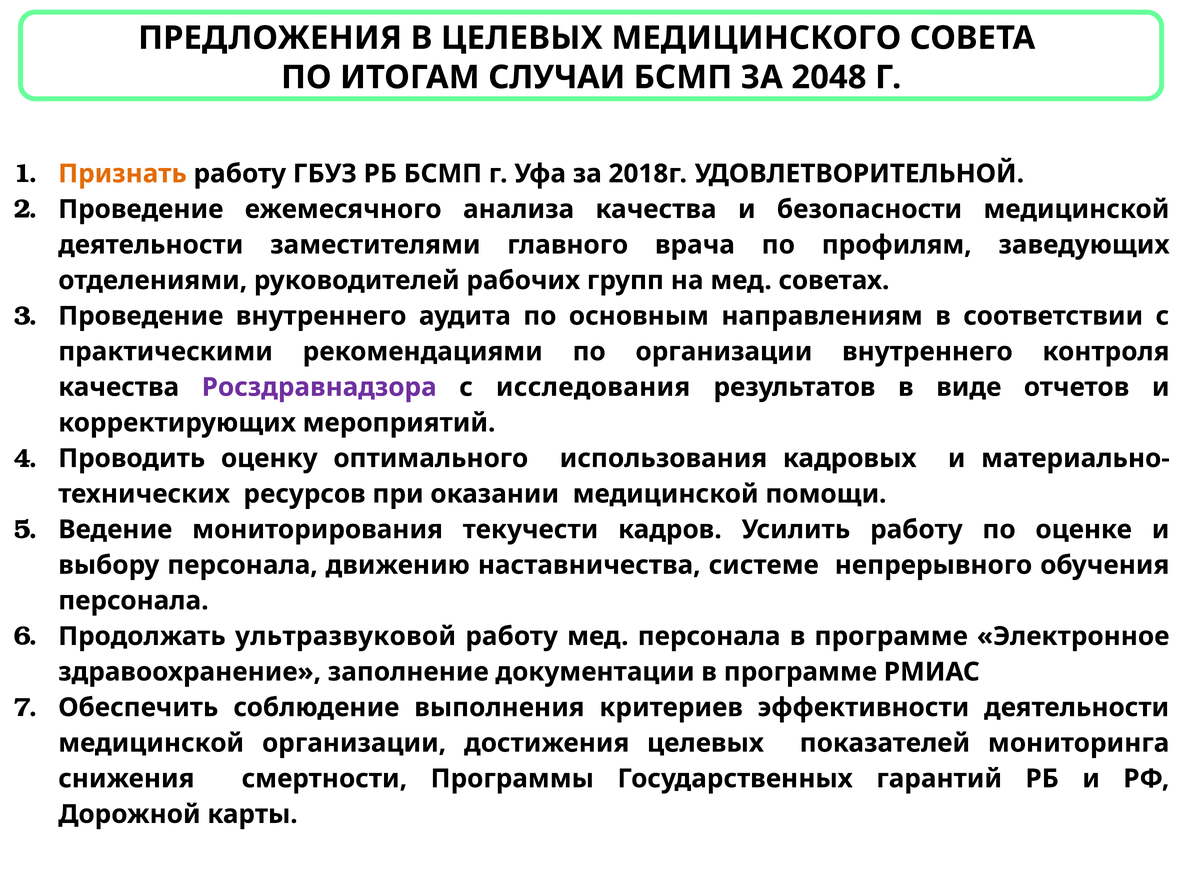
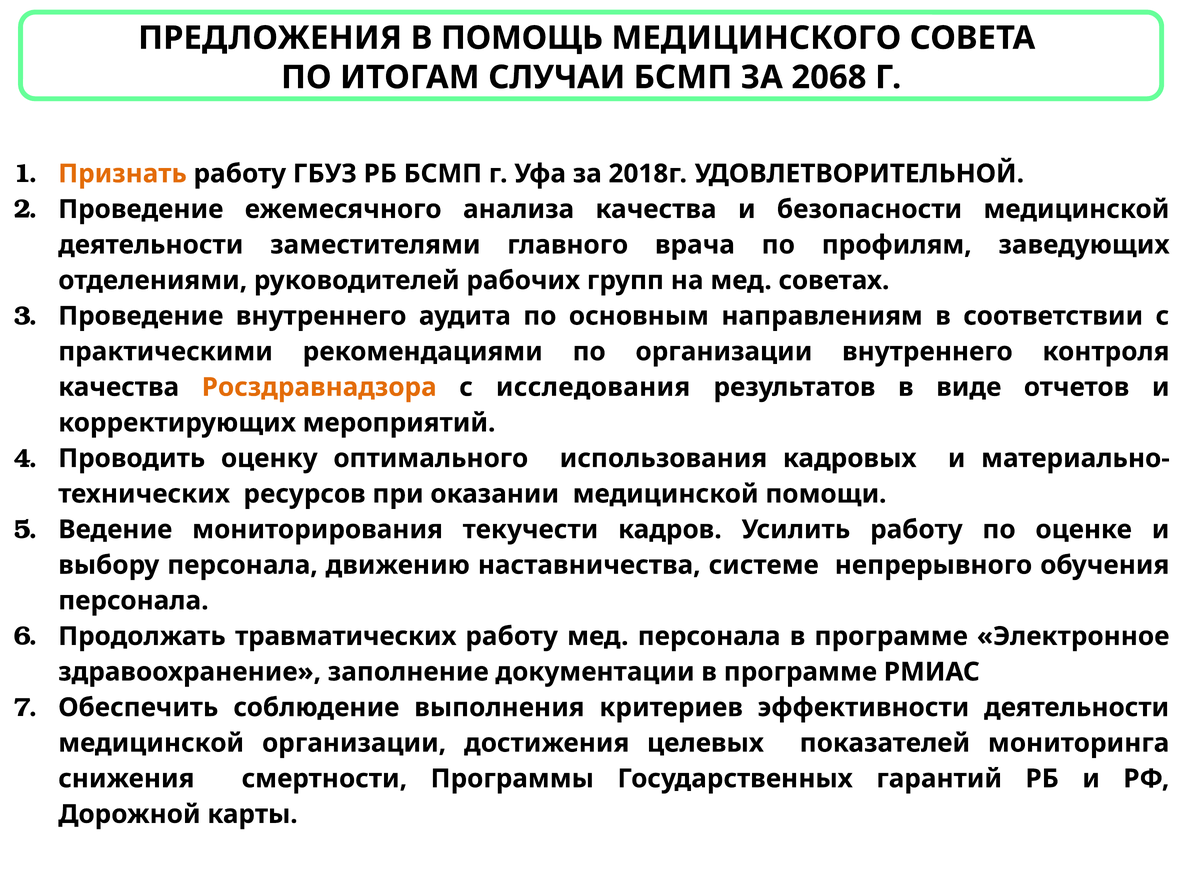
В ЦЕЛЕВЫХ: ЦЕЛЕВЫХ -> ПОМОЩЬ
2048: 2048 -> 2068
Росздравнадзора colour: purple -> orange
ультразвуковой: ультразвуковой -> травматических
